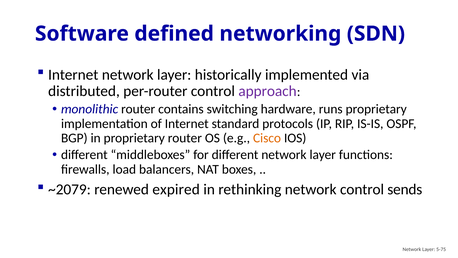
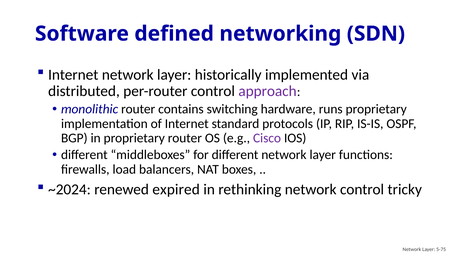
Cisco colour: orange -> purple
~2079: ~2079 -> ~2024
sends: sends -> tricky
